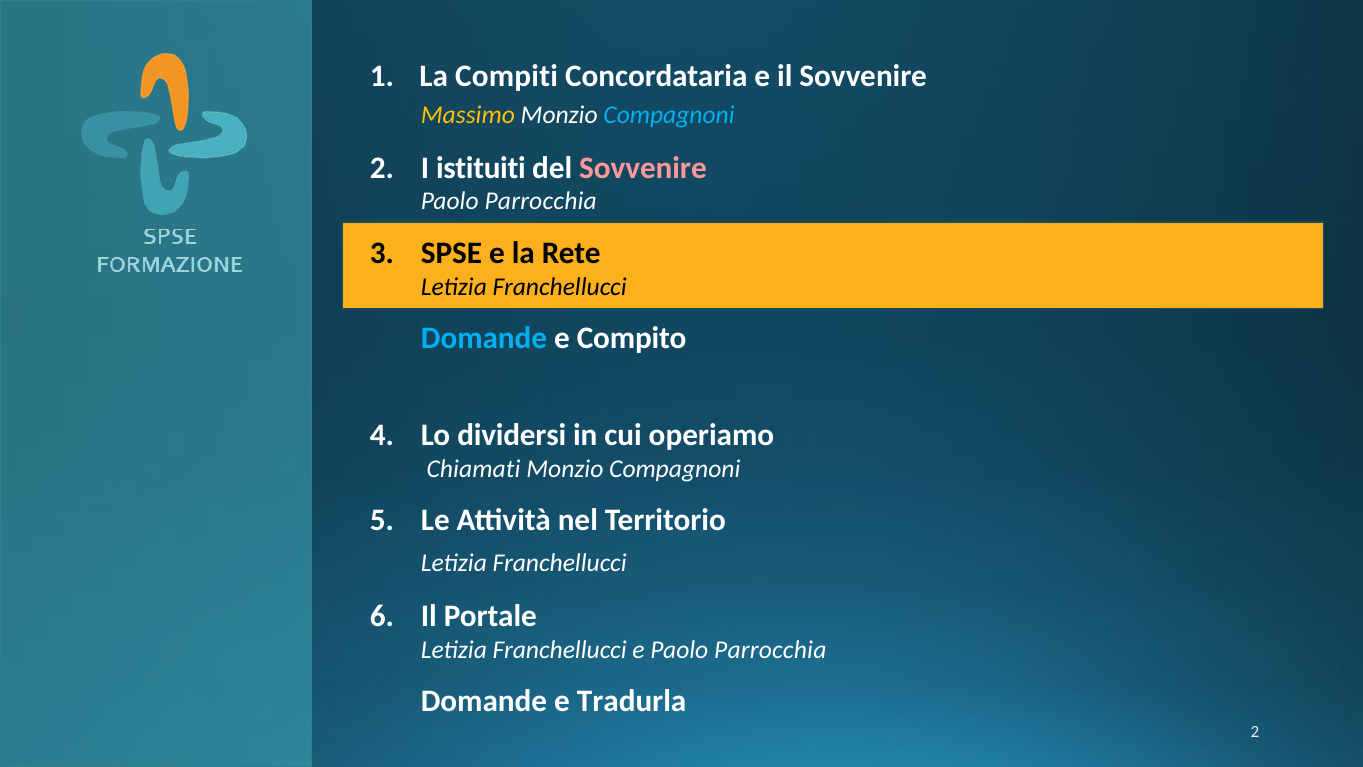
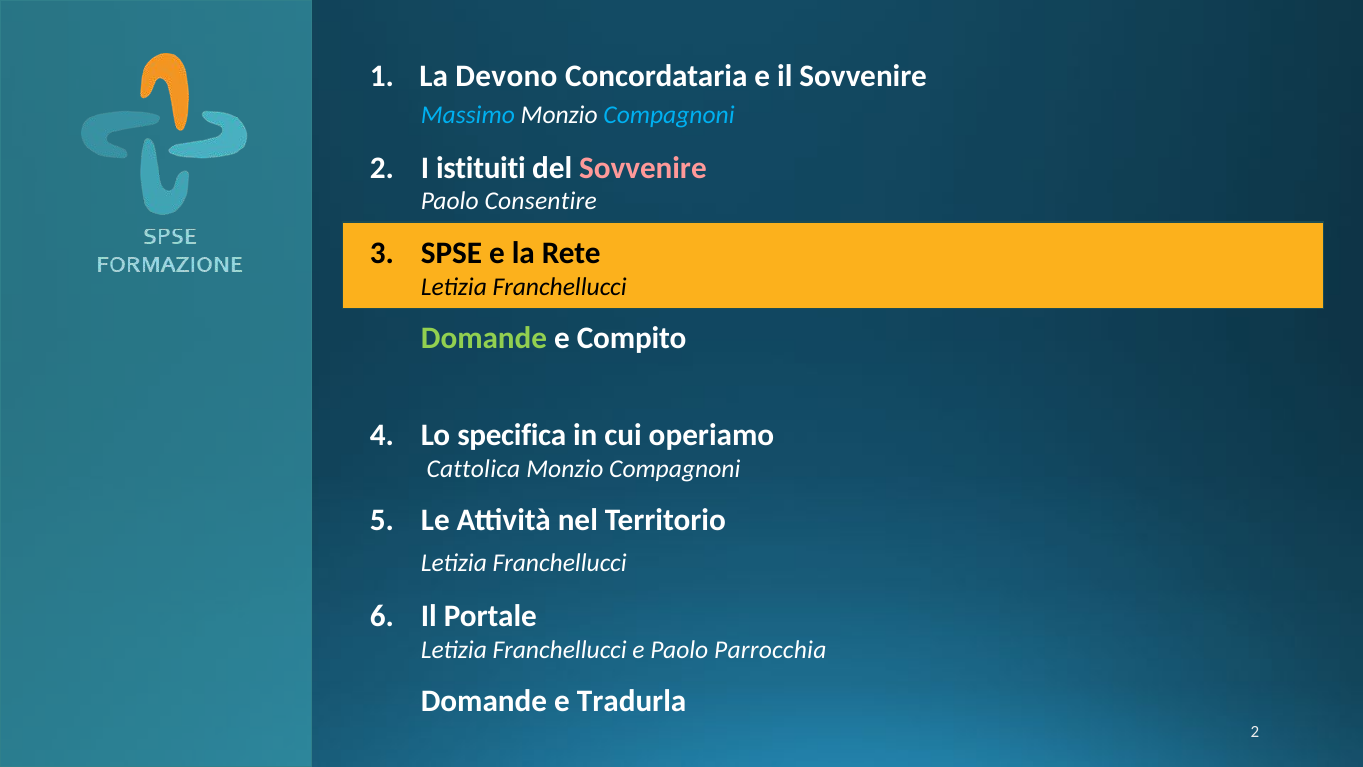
Compiti: Compiti -> Devono
Massimo colour: yellow -> light blue
Parrocchia at (541, 201): Parrocchia -> Consentire
Domande at (484, 338) colour: light blue -> light green
dividersi: dividersi -> specifica
Chiamati: Chiamati -> Cattolica
